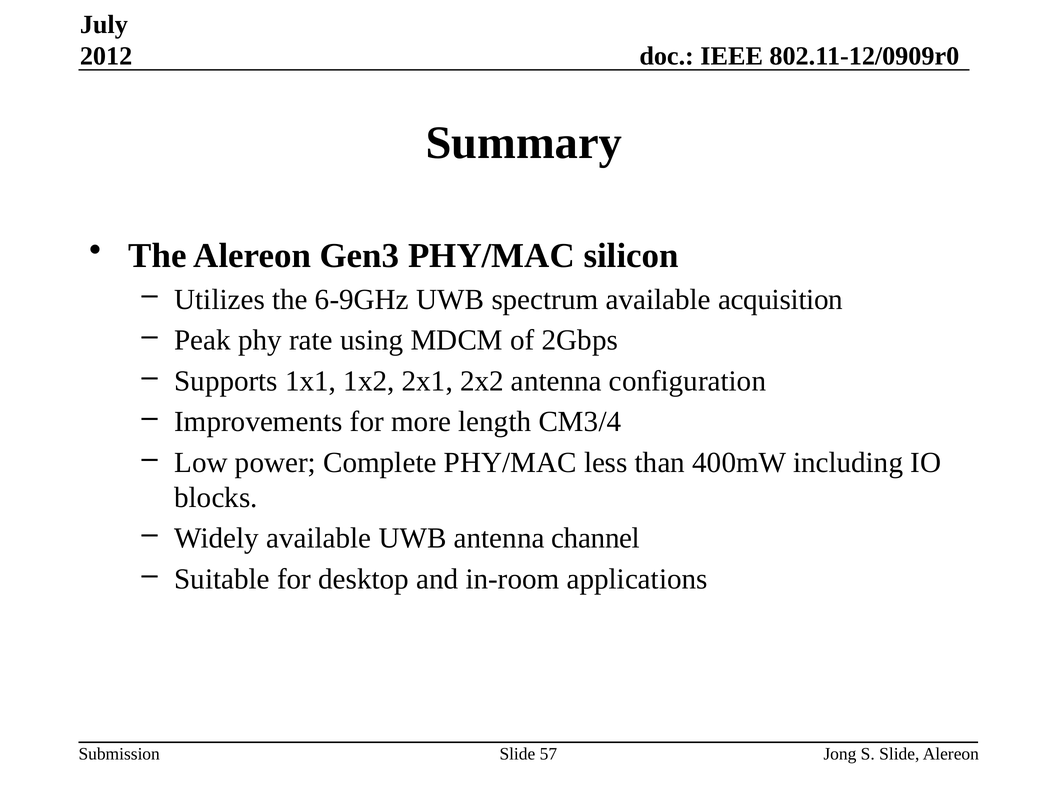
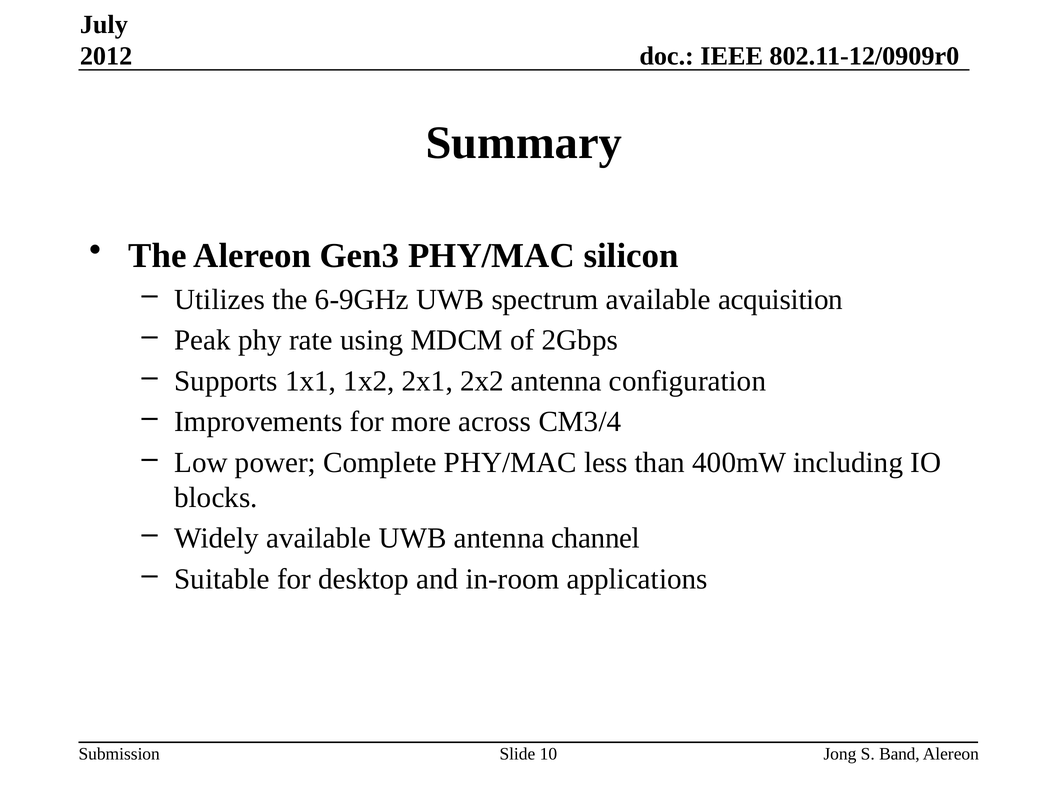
length: length -> across
57: 57 -> 10
S Slide: Slide -> Band
